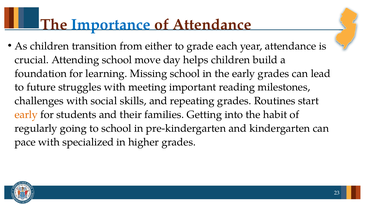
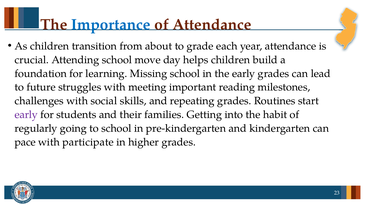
either: either -> about
early at (26, 115) colour: orange -> purple
specialized: specialized -> participate
